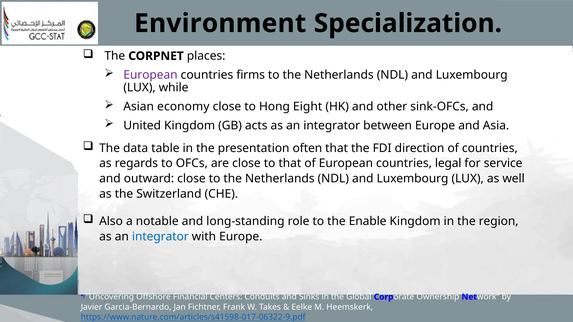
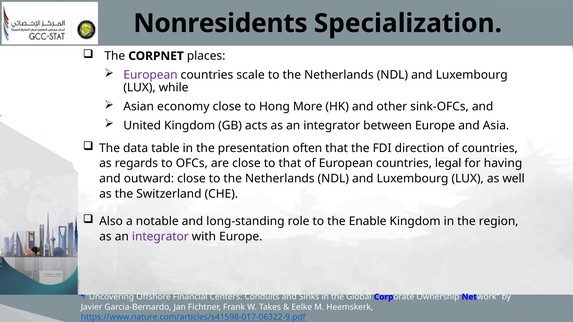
Environment: Environment -> Nonresidents
firms: firms -> scale
Eight: Eight -> More
service: service -> having
integrator at (160, 237) colour: blue -> purple
